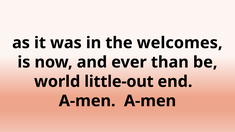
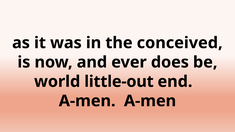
welcomes: welcomes -> conceived
than: than -> does
